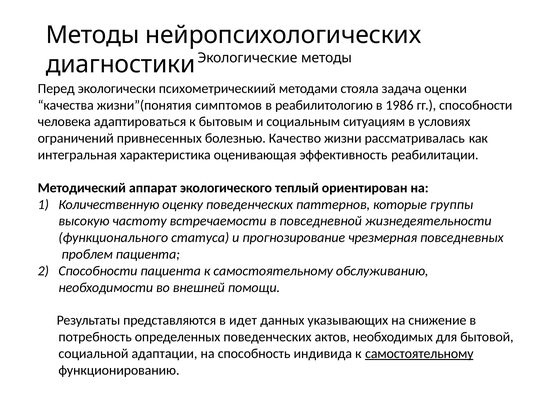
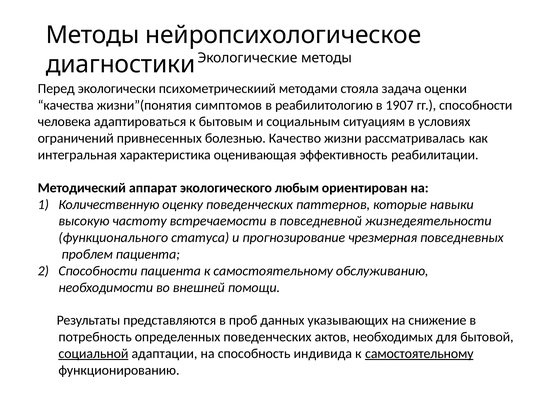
нейропсихологических: нейропсихологических -> нейропсихологическое
1986: 1986 -> 1907
теплый: теплый -> любым
группы: группы -> навыки
идет: идет -> проб
социальной underline: none -> present
